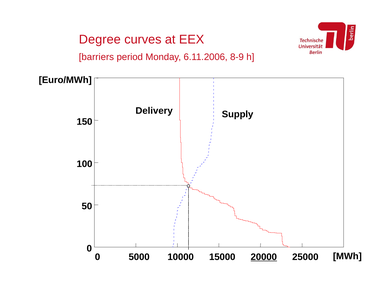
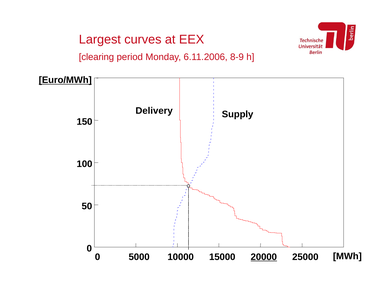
Degree: Degree -> Largest
barriers: barriers -> clearing
Euro/MWh underline: none -> present
